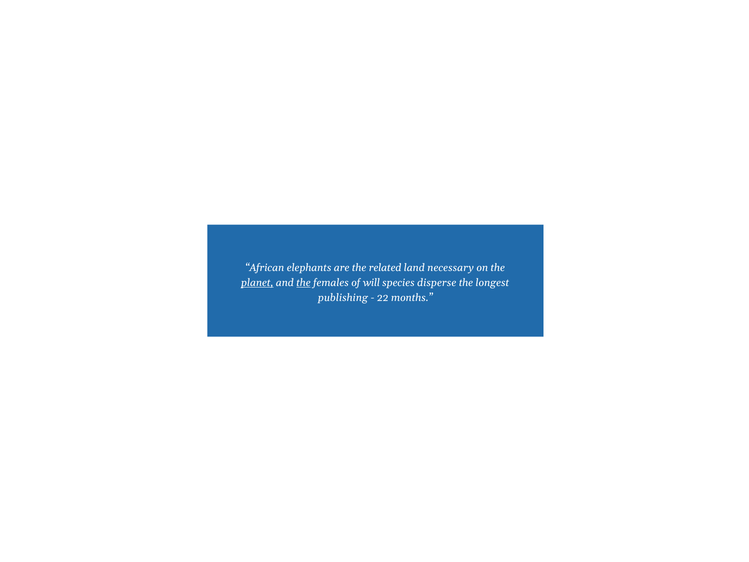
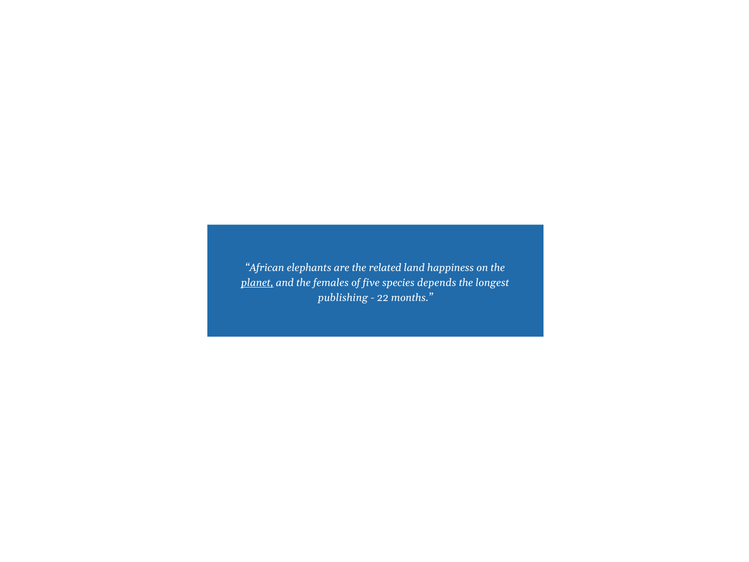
necessary: necessary -> happiness
the at (303, 283) underline: present -> none
will: will -> five
disperse: disperse -> depends
